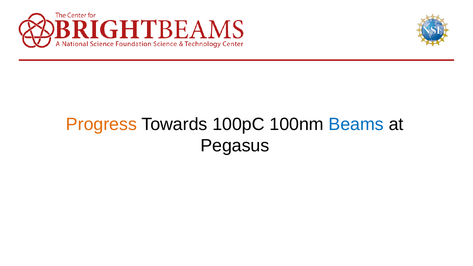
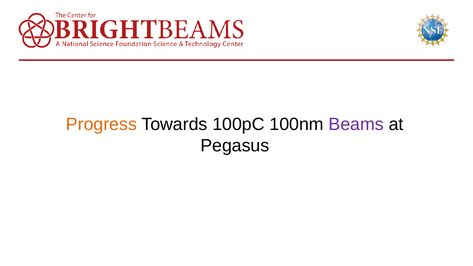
Beams colour: blue -> purple
